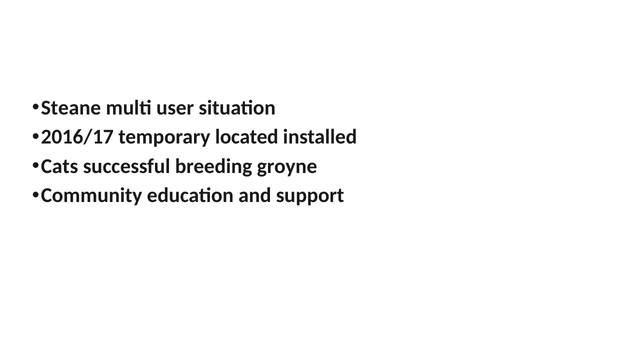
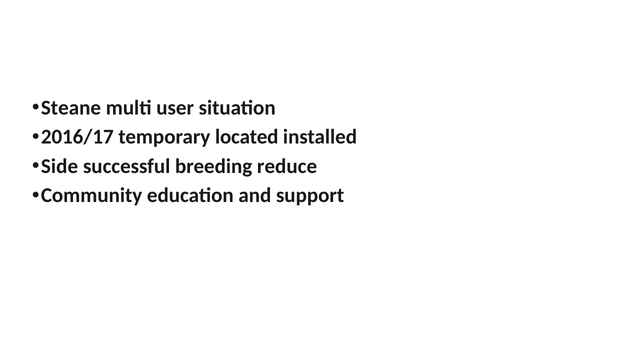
Cats: Cats -> Side
groyne: groyne -> reduce
